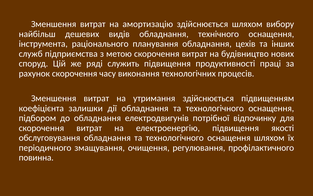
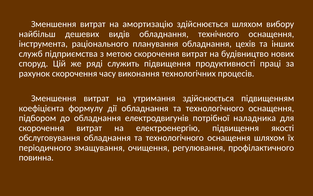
залишки: залишки -> формулу
відпочинку: відпочинку -> наладника
